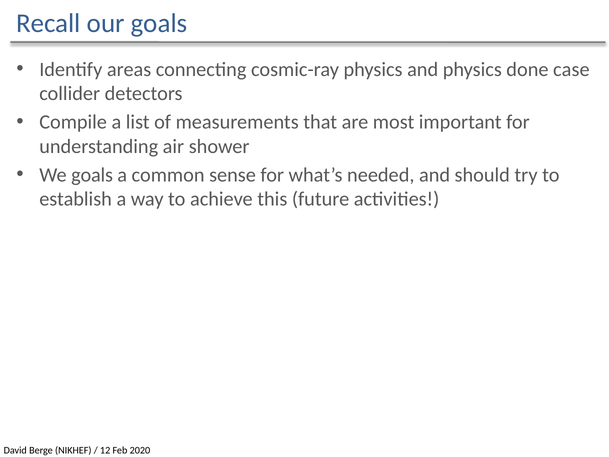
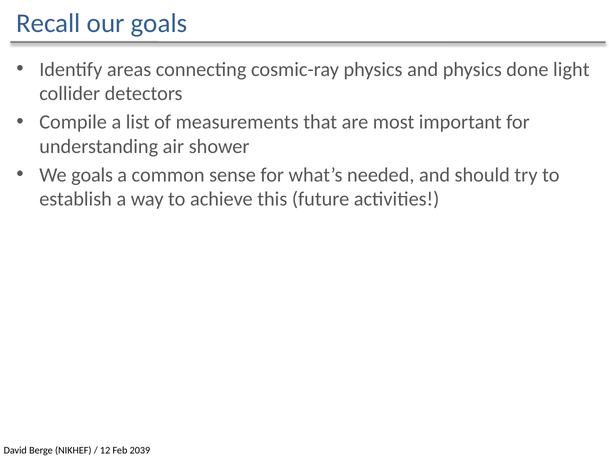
case: case -> light
2020: 2020 -> 2039
